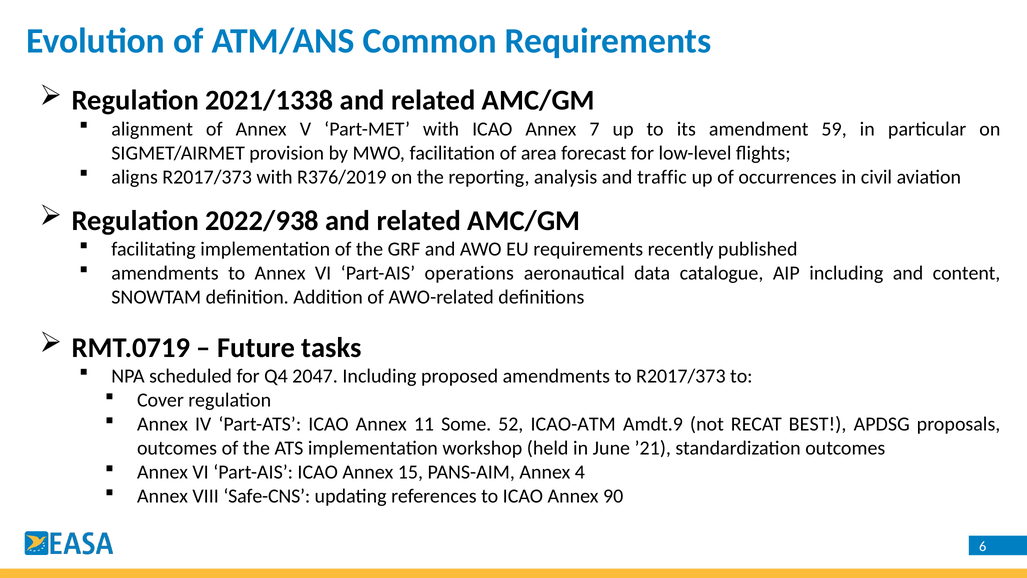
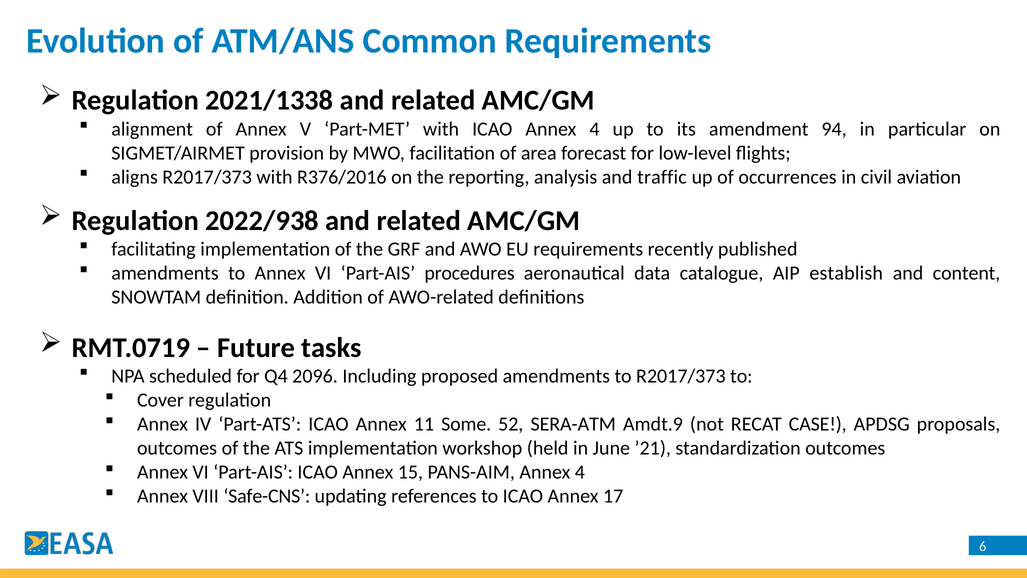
ICAO Annex 7: 7 -> 4
59: 59 -> 94
R376/2019: R376/2019 -> R376/2016
operations: operations -> procedures
AIP including: including -> establish
2047: 2047 -> 2096
ICAO-ATM: ICAO-ATM -> SERA-ATM
BEST: BEST -> CASE
90: 90 -> 17
